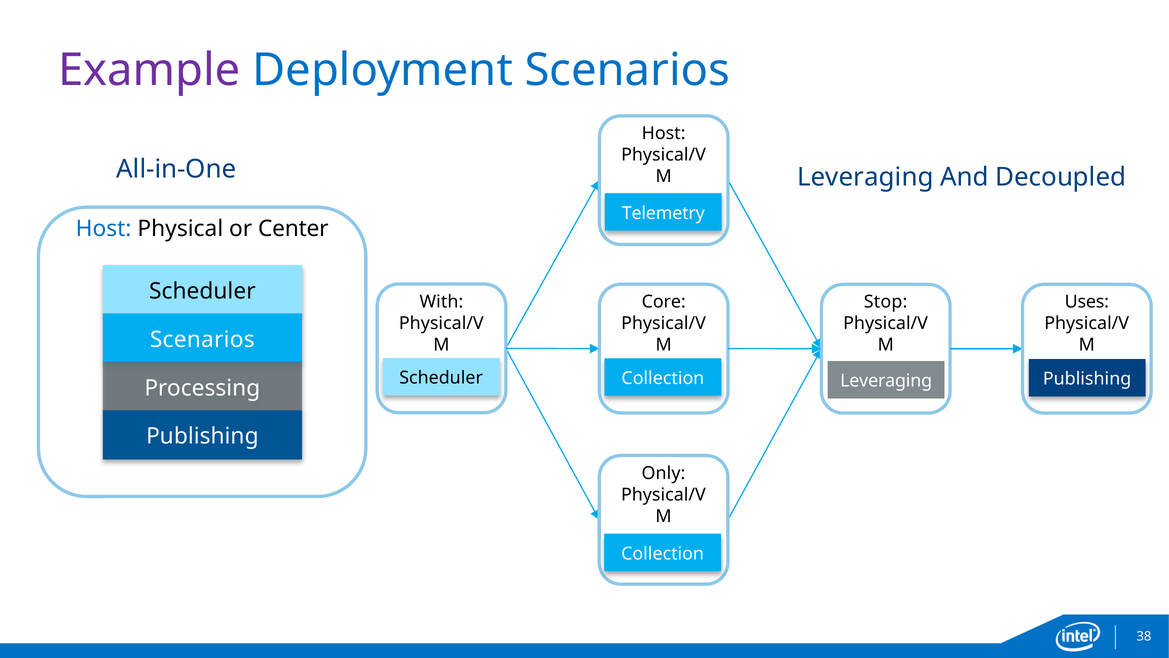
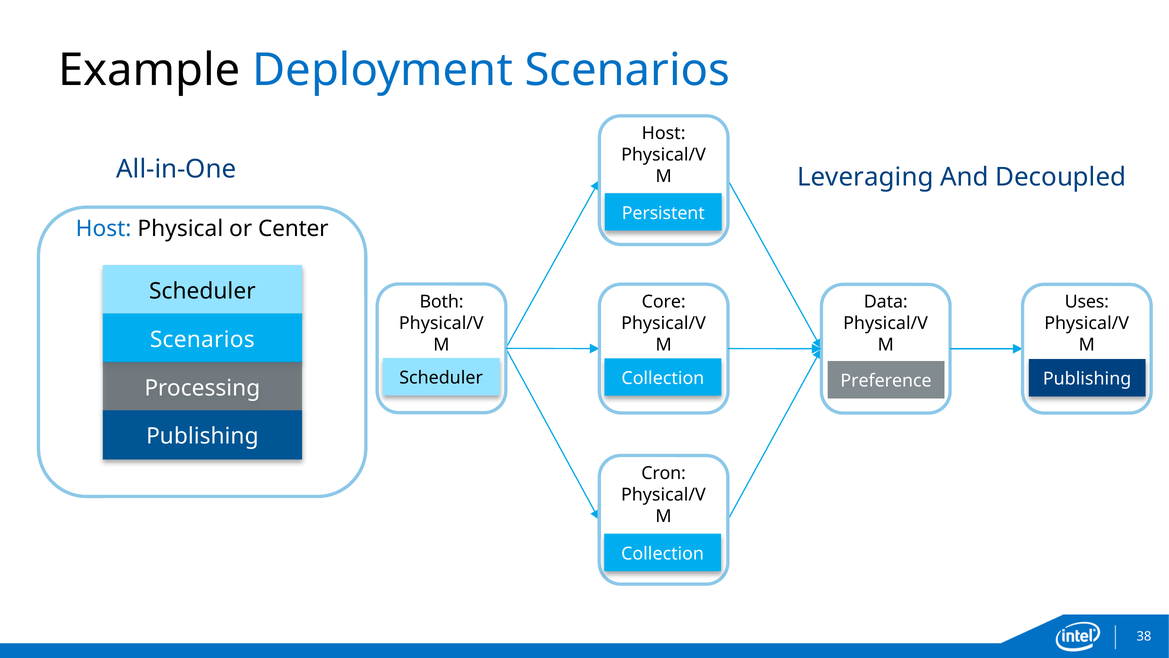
Example colour: purple -> black
Telemetry: Telemetry -> Persistent
With: With -> Both
Stop: Stop -> Data
Leveraging at (886, 381): Leveraging -> Preference
Only: Only -> Cron
